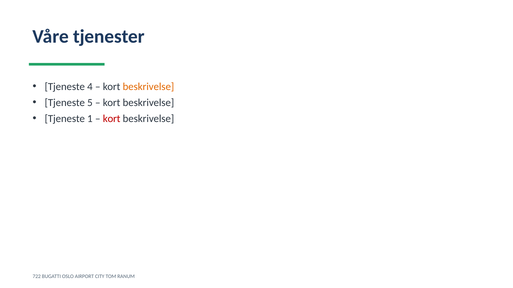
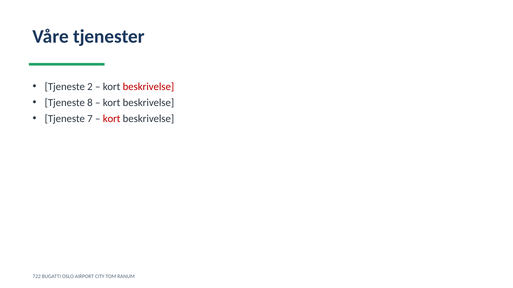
4: 4 -> 2
beskrivelse at (148, 87) colour: orange -> red
5: 5 -> 8
1: 1 -> 7
